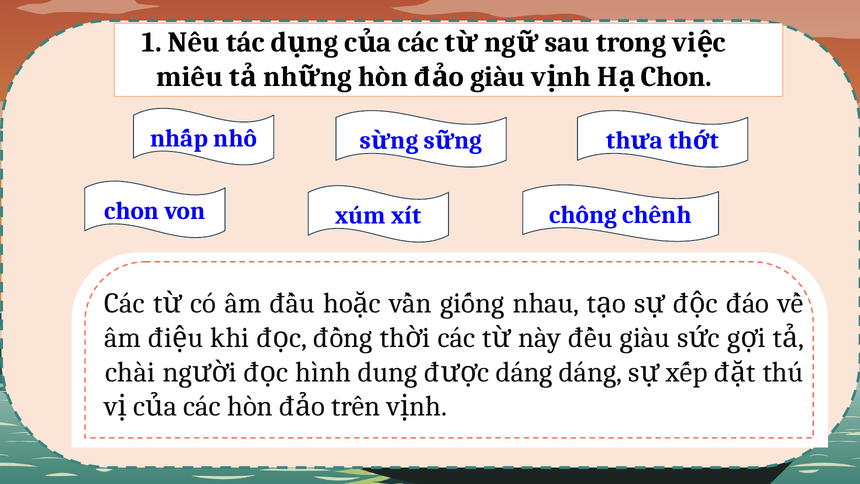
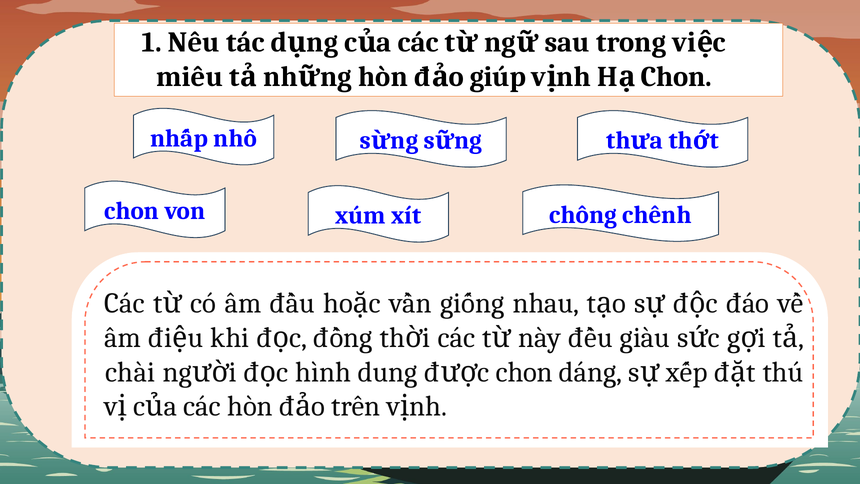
giàu at (498, 77): giàu -> giúp
dáng at (524, 372): dáng -> chon
